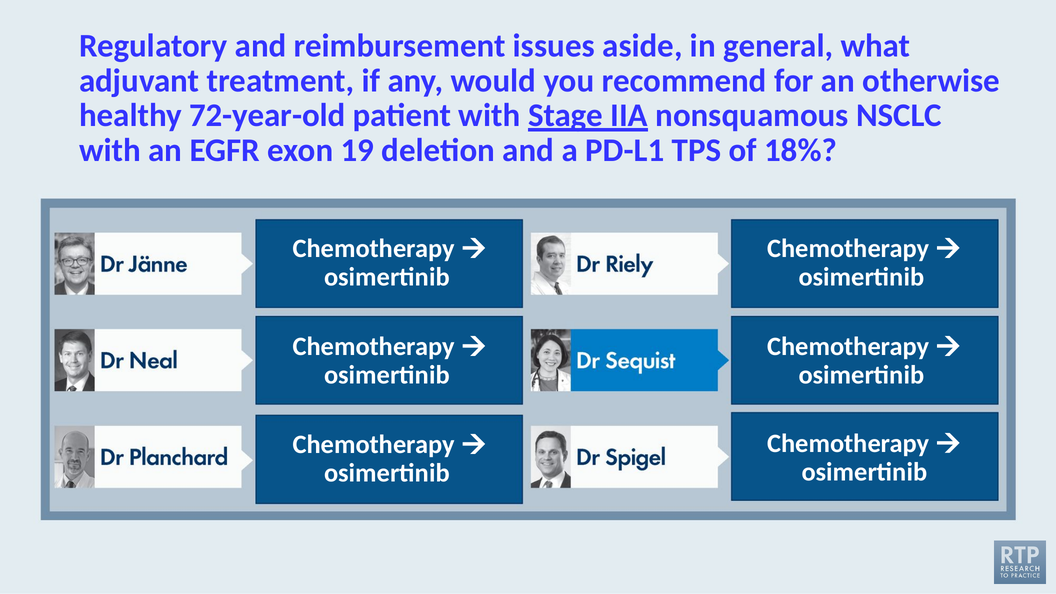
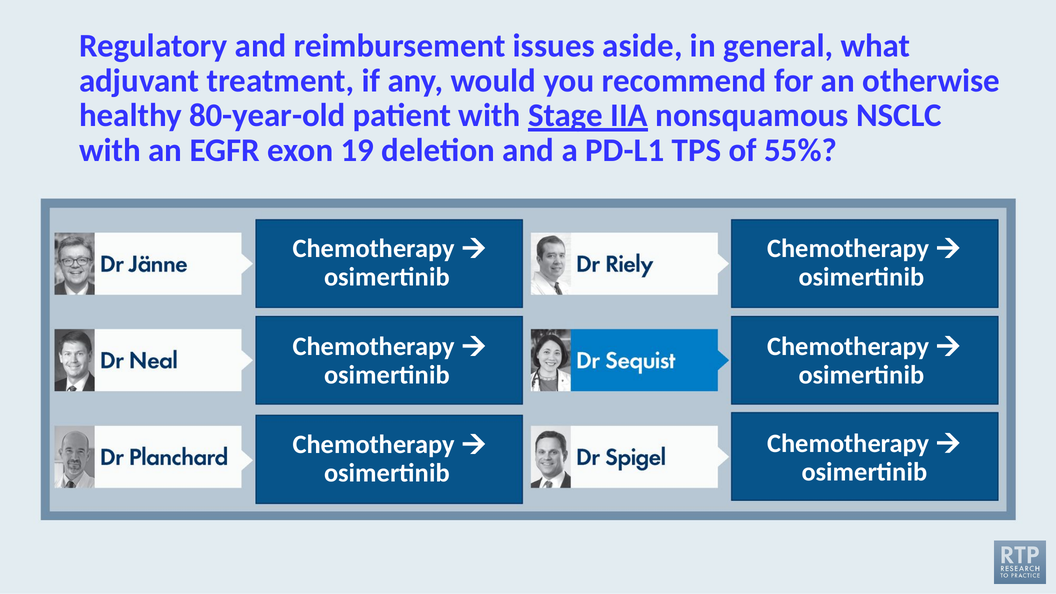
72-year-old: 72-year-old -> 80-year-old
18%: 18% -> 55%
